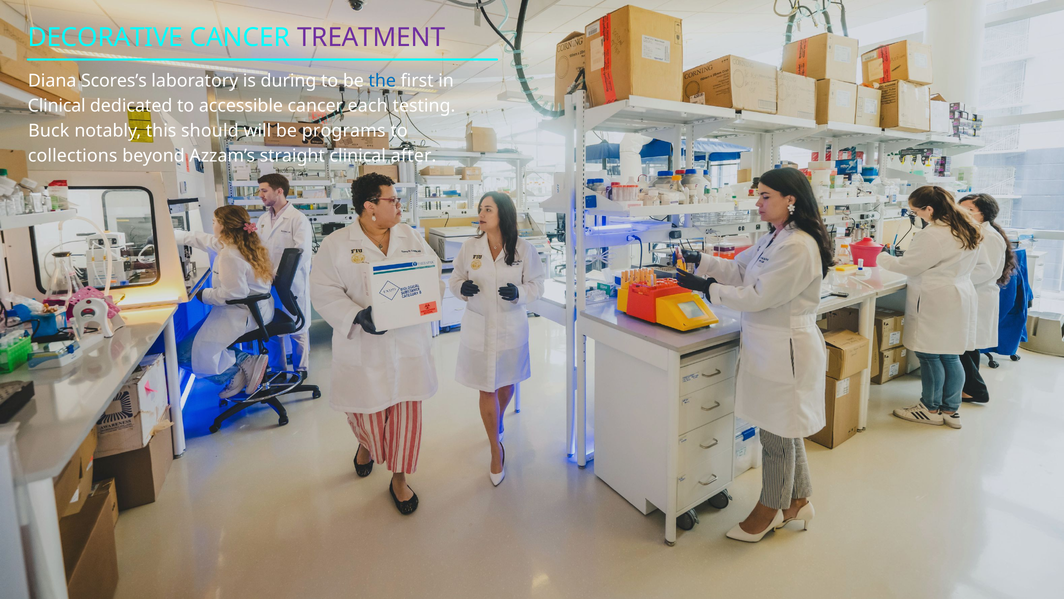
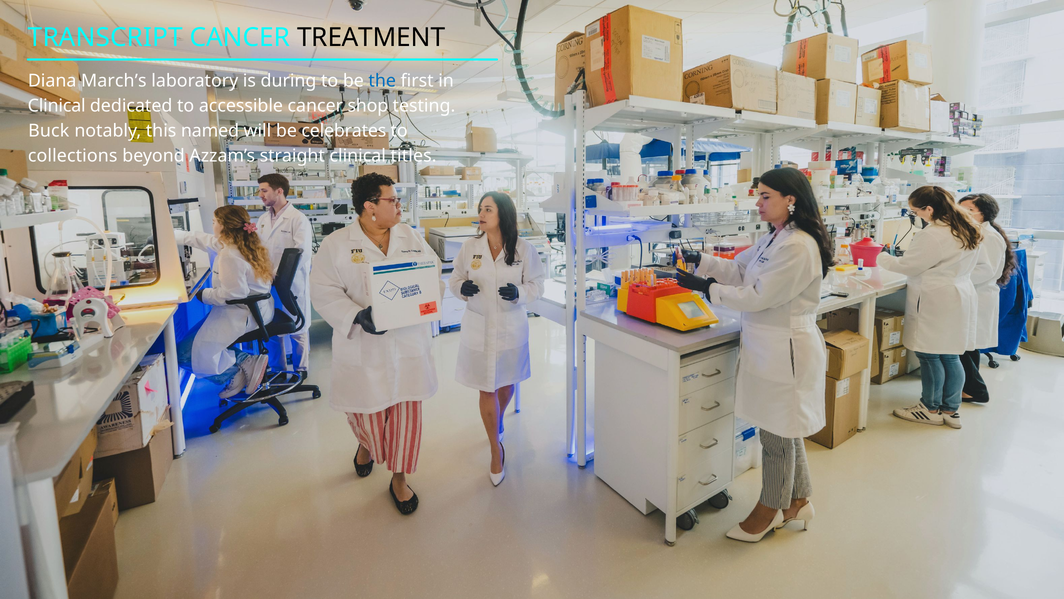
DECORATIVE: DECORATIVE -> TRANSCRIPT
TREATMENT colour: purple -> black
Scores’s: Scores’s -> March’s
each: each -> shop
should: should -> named
programs: programs -> celebrates
after: after -> titles
